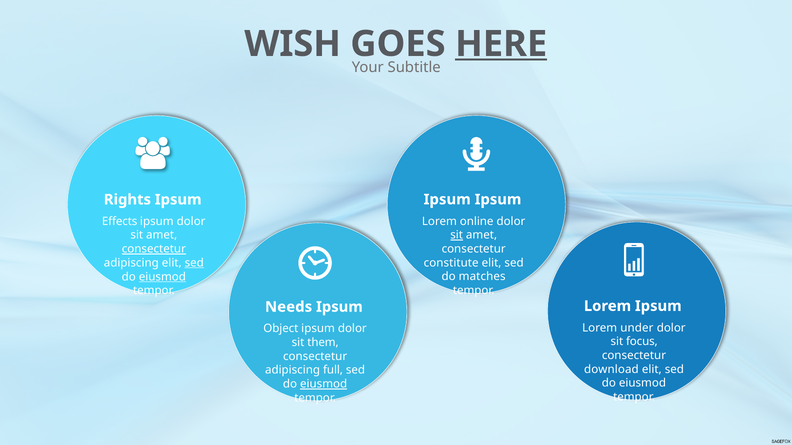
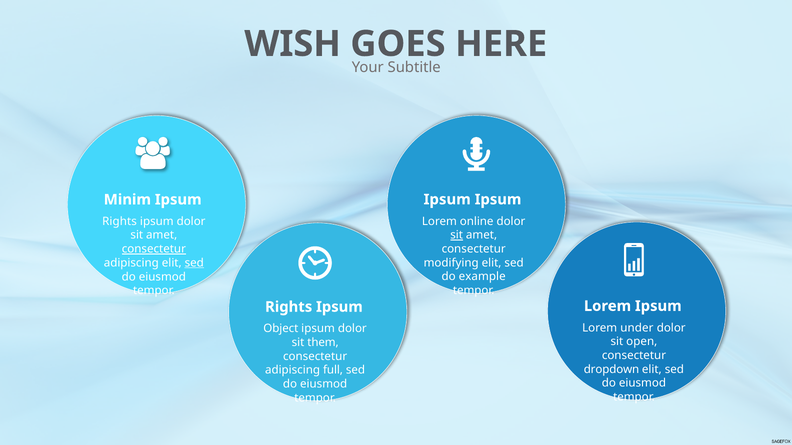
HERE underline: present -> none
Rights: Rights -> Minim
Effects at (120, 222): Effects -> Rights
constitute: constitute -> modifying
matches: matches -> example
eiusmod at (162, 277) underline: present -> none
Needs at (289, 307): Needs -> Rights
focus: focus -> open
download: download -> dropdown
eiusmod at (324, 384) underline: present -> none
